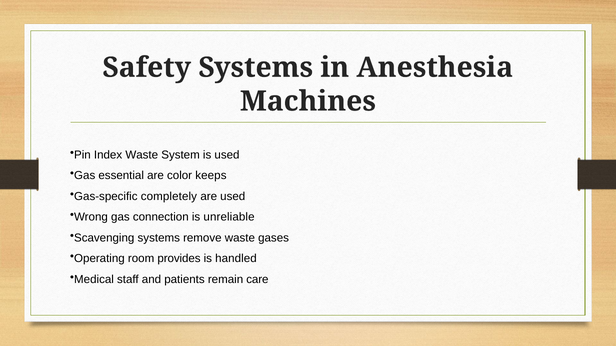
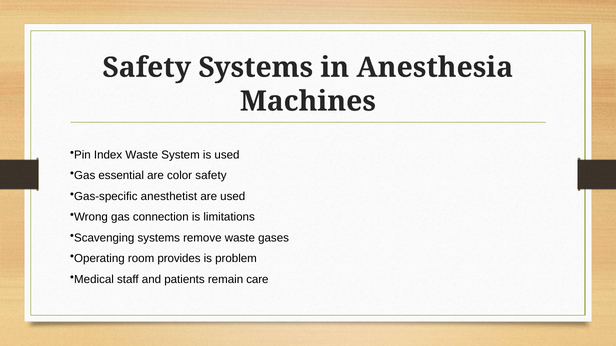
color keeps: keeps -> safety
completely: completely -> anesthetist
unreliable: unreliable -> limitations
handled: handled -> problem
